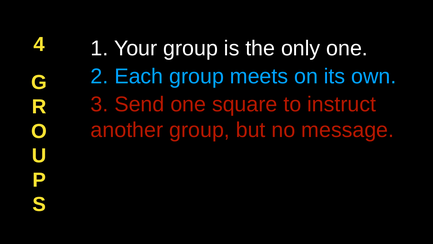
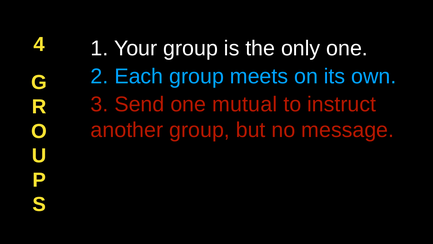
square: square -> mutual
